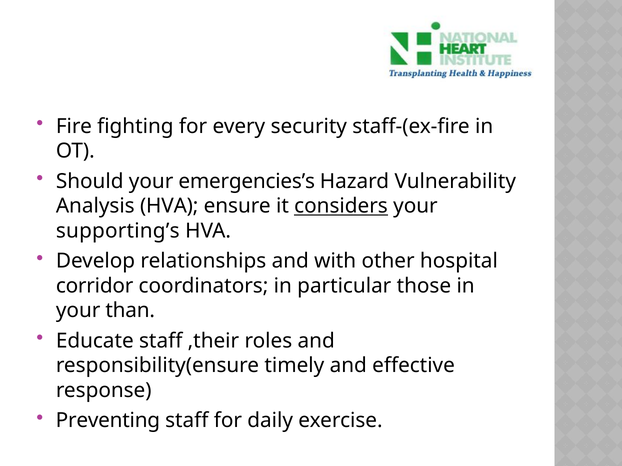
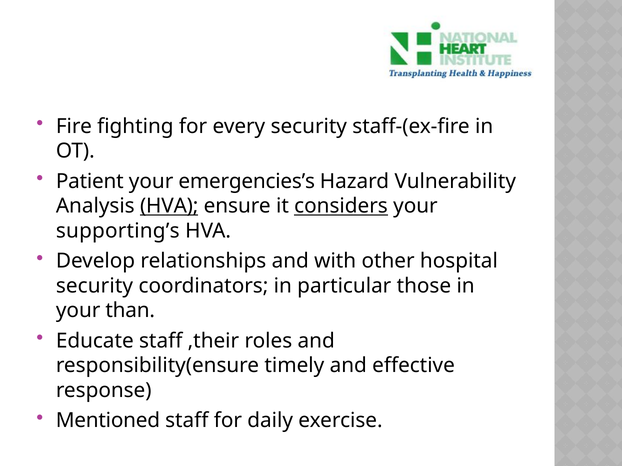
Should: Should -> Patient
HVA at (169, 206) underline: none -> present
corridor at (95, 286): corridor -> security
Preventing: Preventing -> Mentioned
